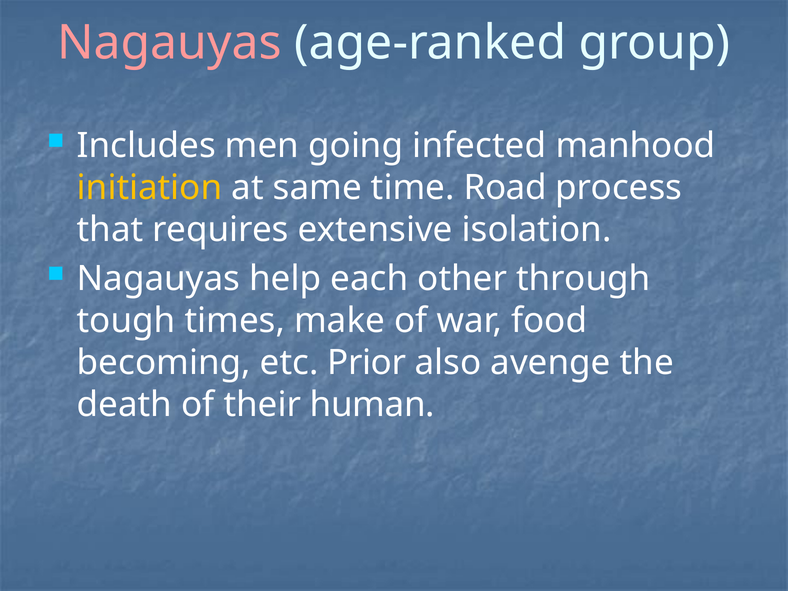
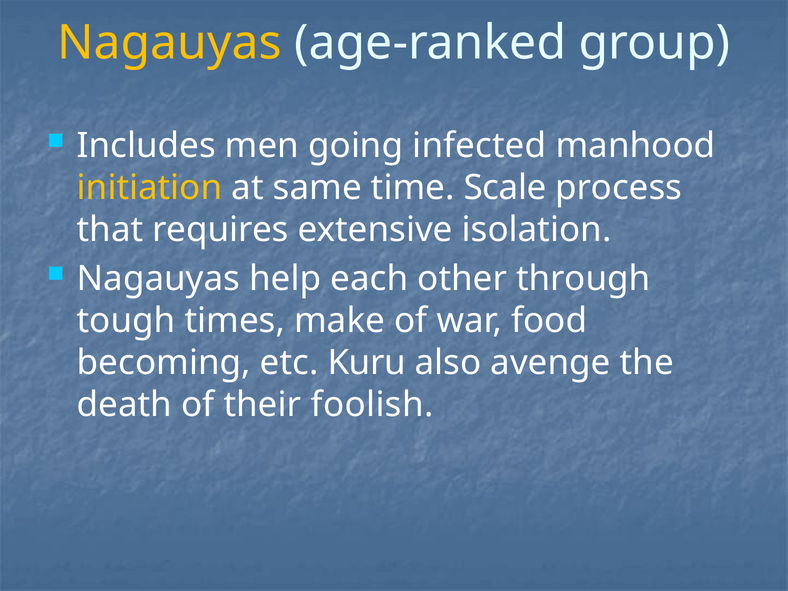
Nagauyas at (169, 43) colour: pink -> yellow
Road: Road -> Scale
Prior: Prior -> Kuru
human: human -> foolish
